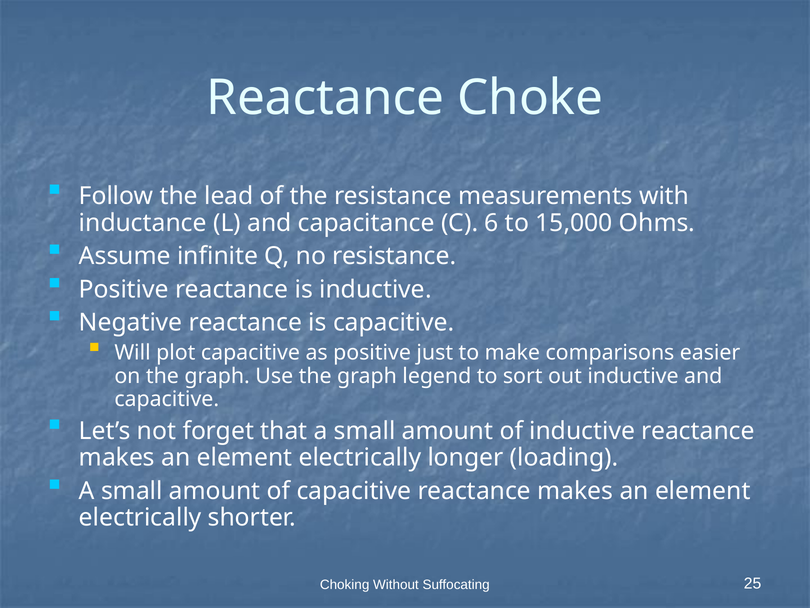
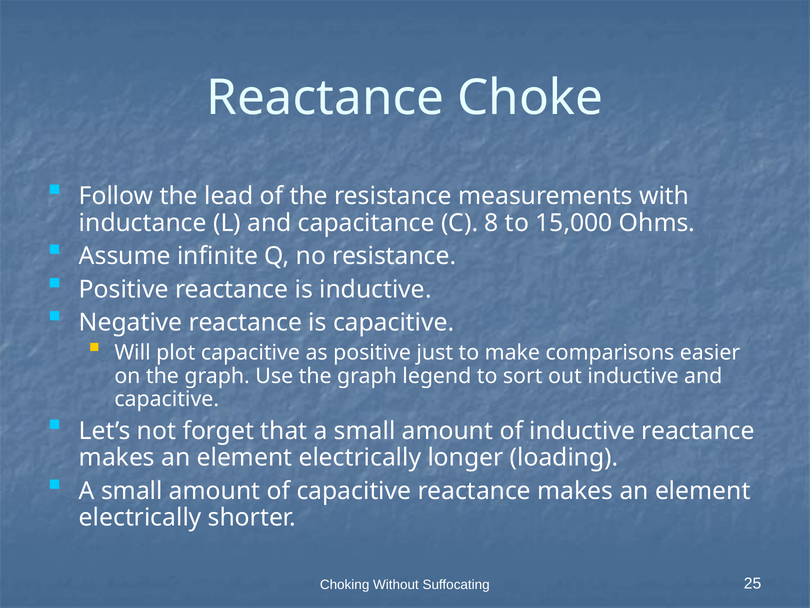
6: 6 -> 8
